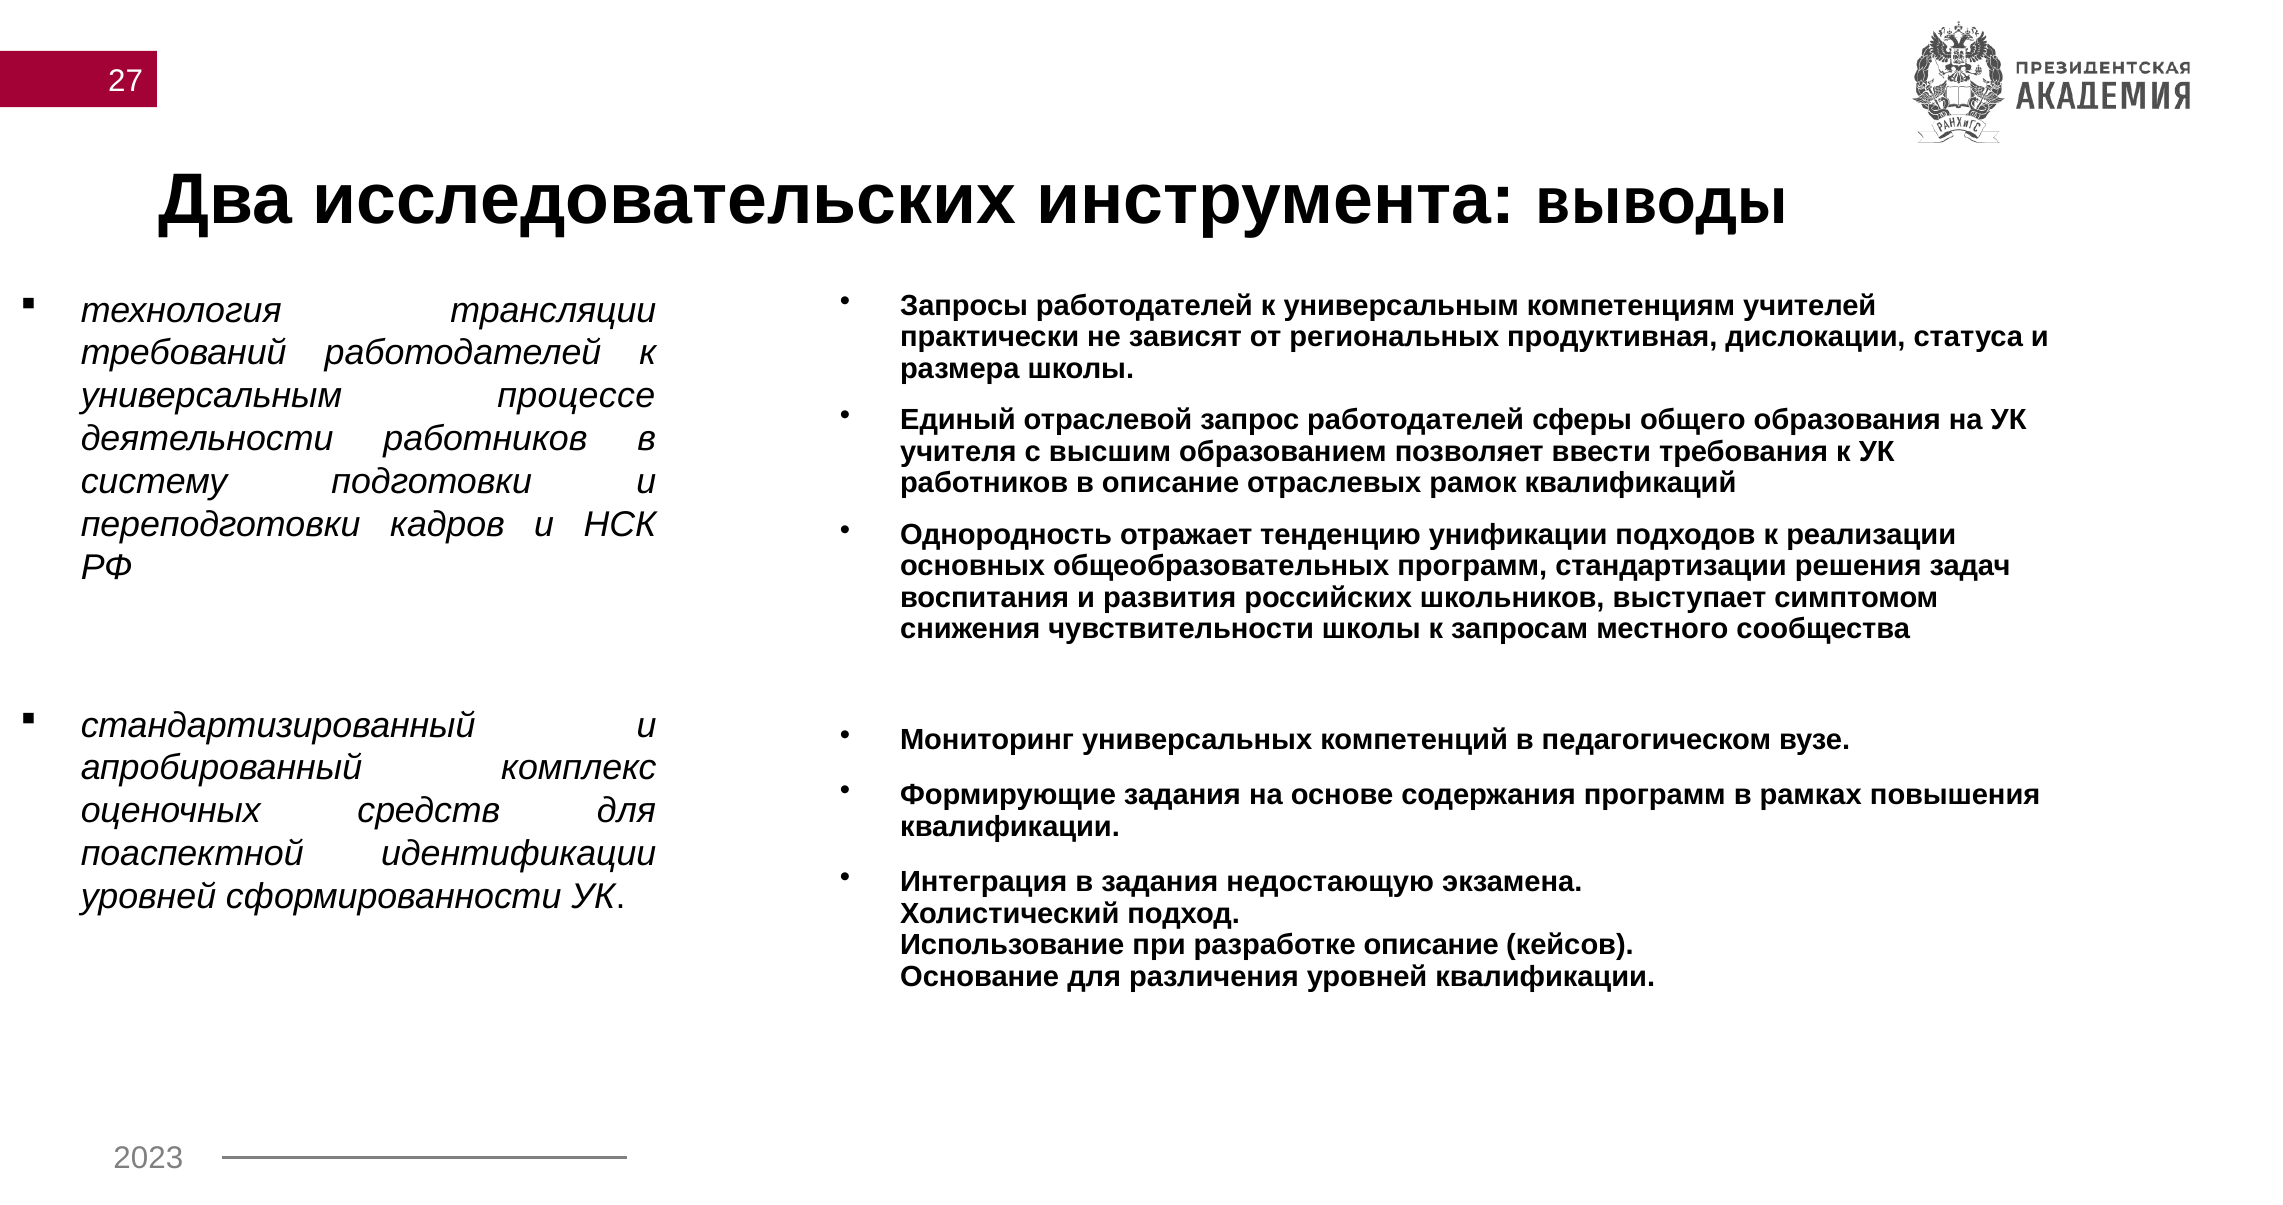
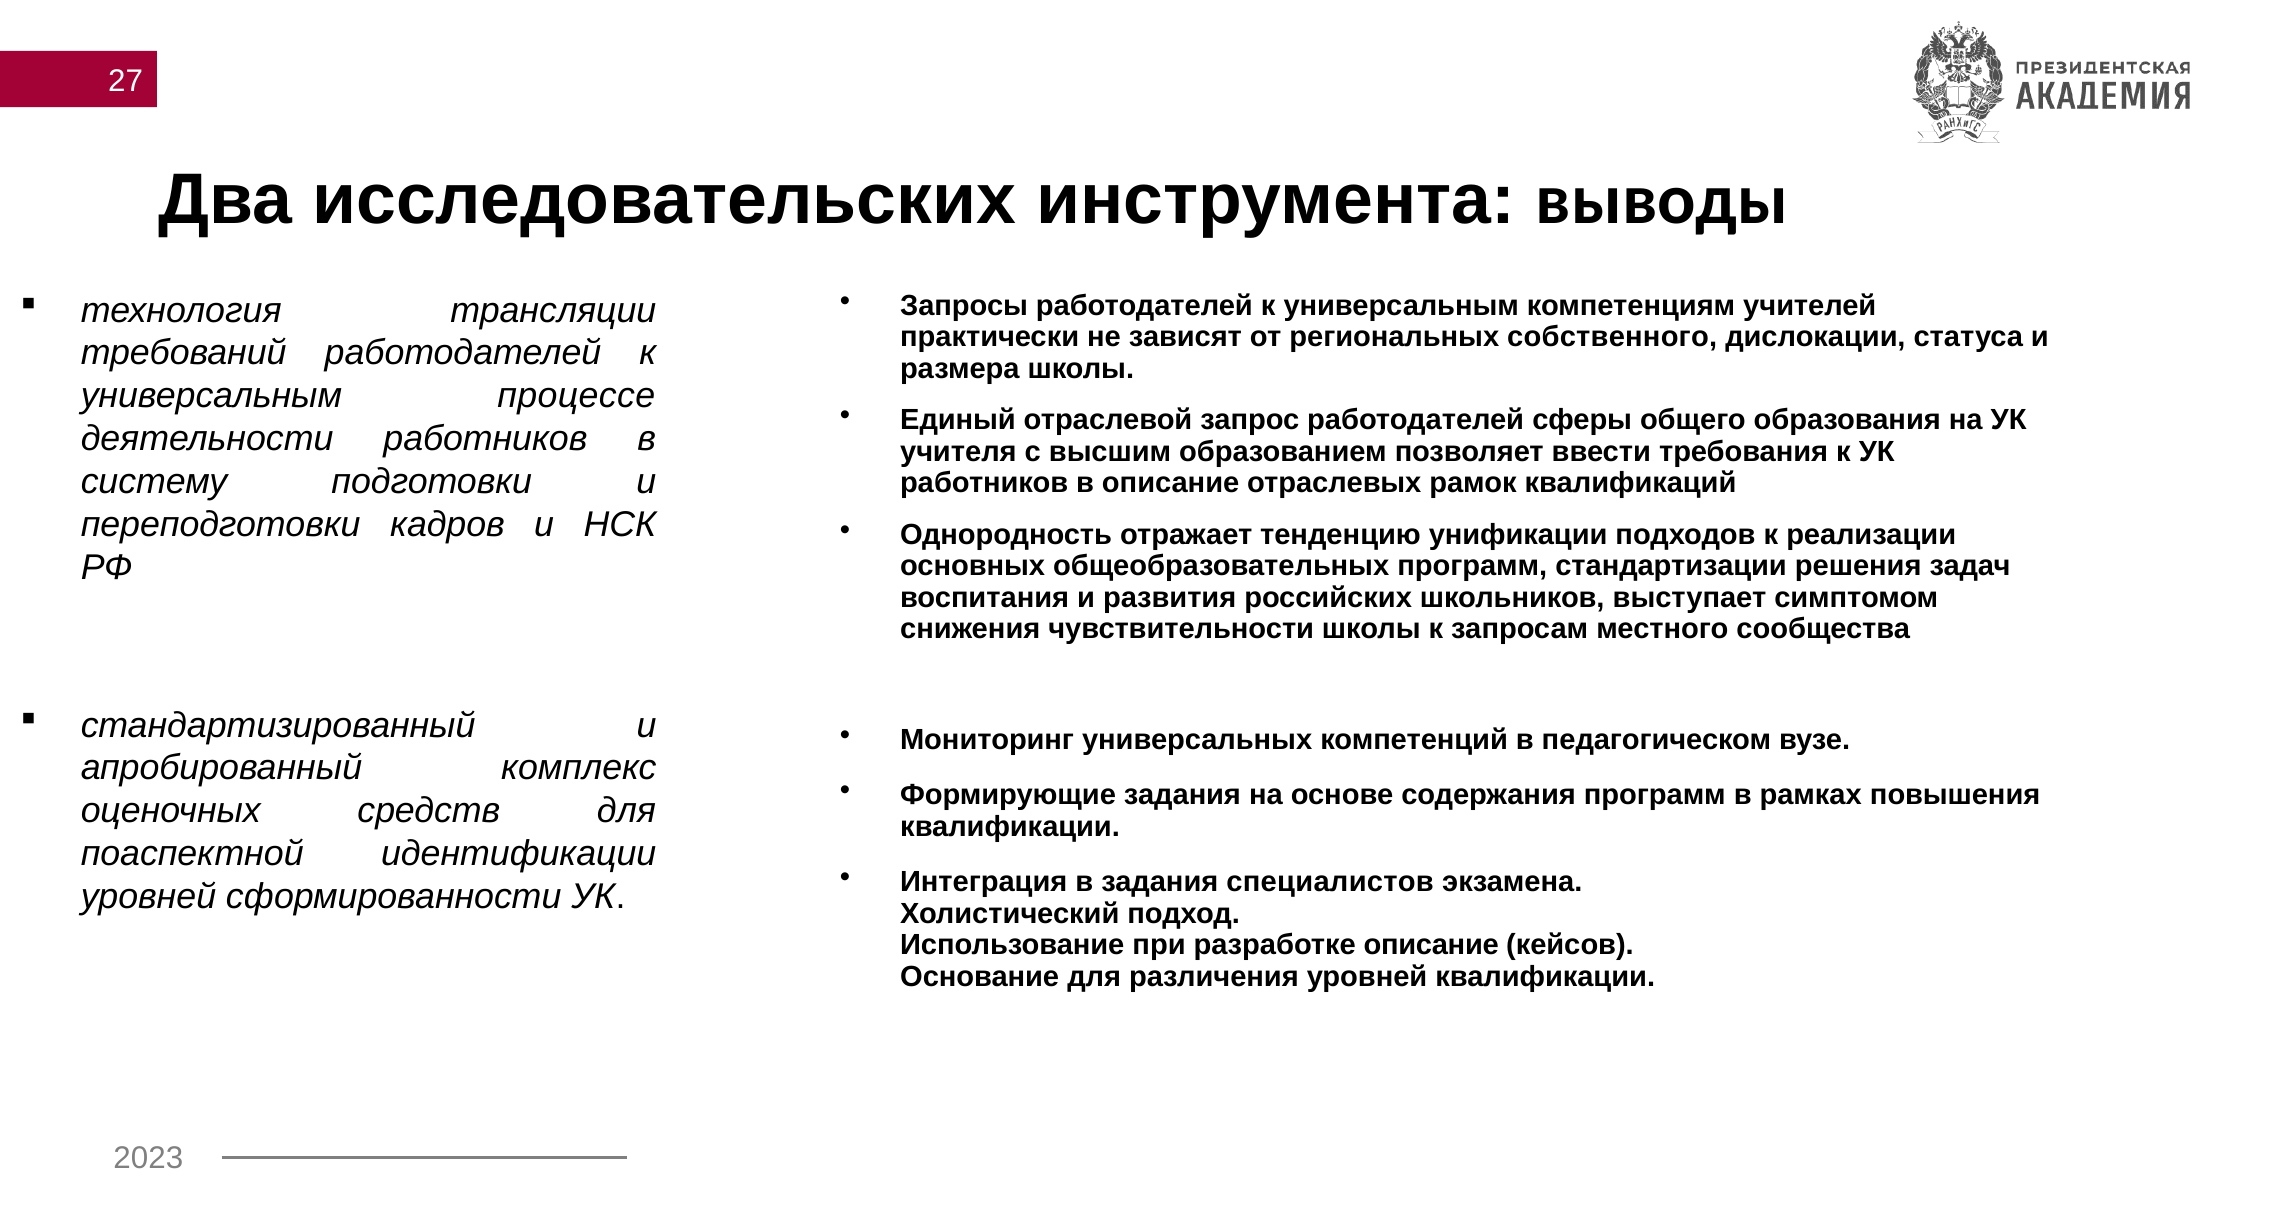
продуктивная: продуктивная -> собственного
недостающую: недостающую -> специалистов
